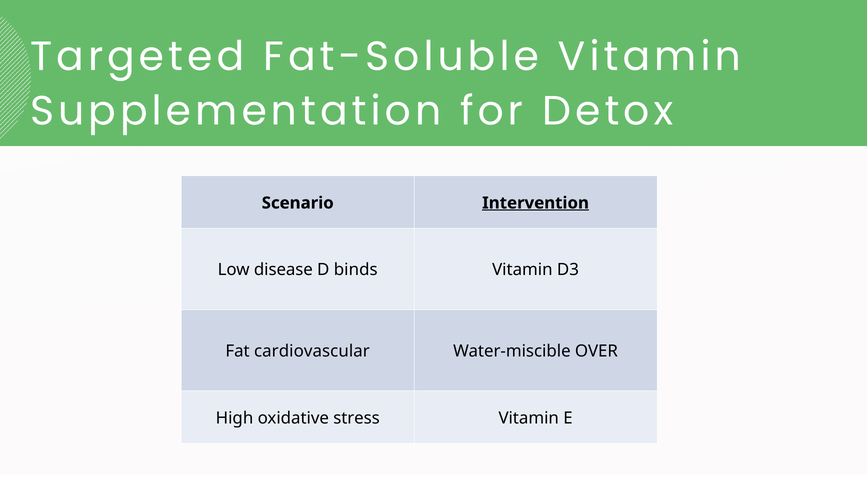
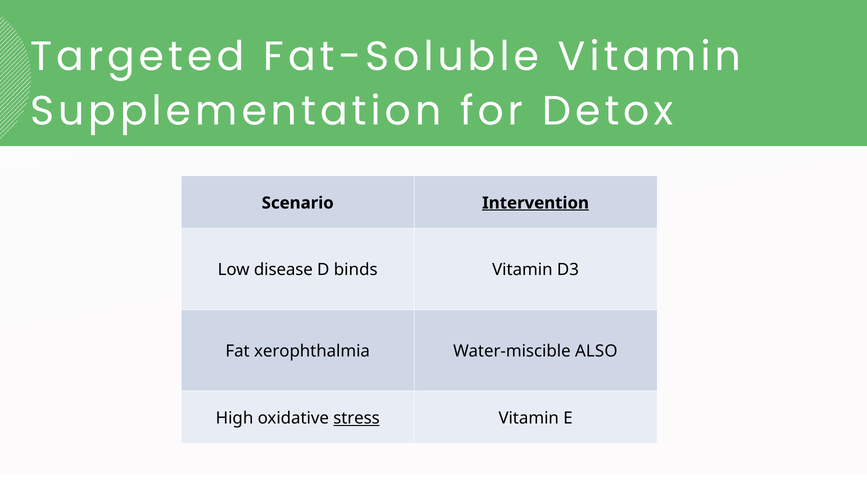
cardiovascular: cardiovascular -> xerophthalmia
OVER: OVER -> ALSO
stress underline: none -> present
